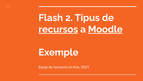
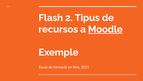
recursos underline: present -> none
